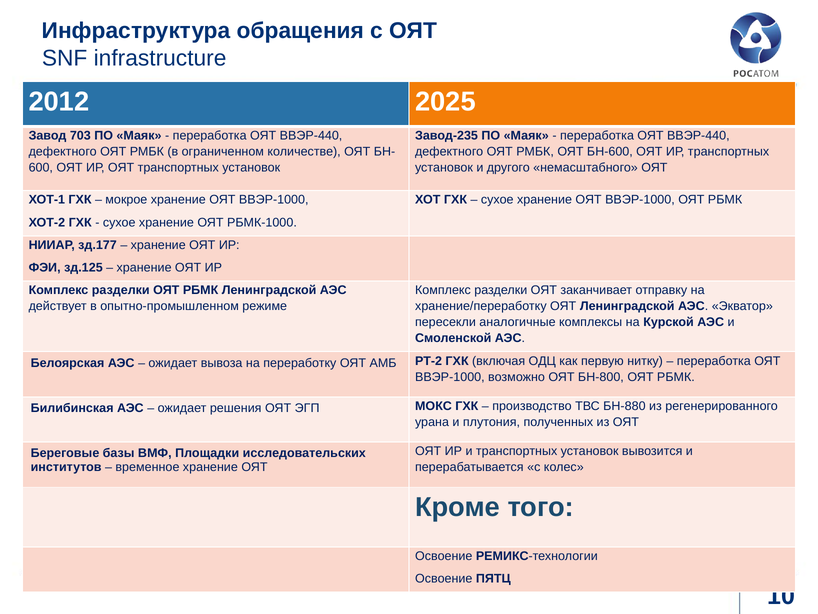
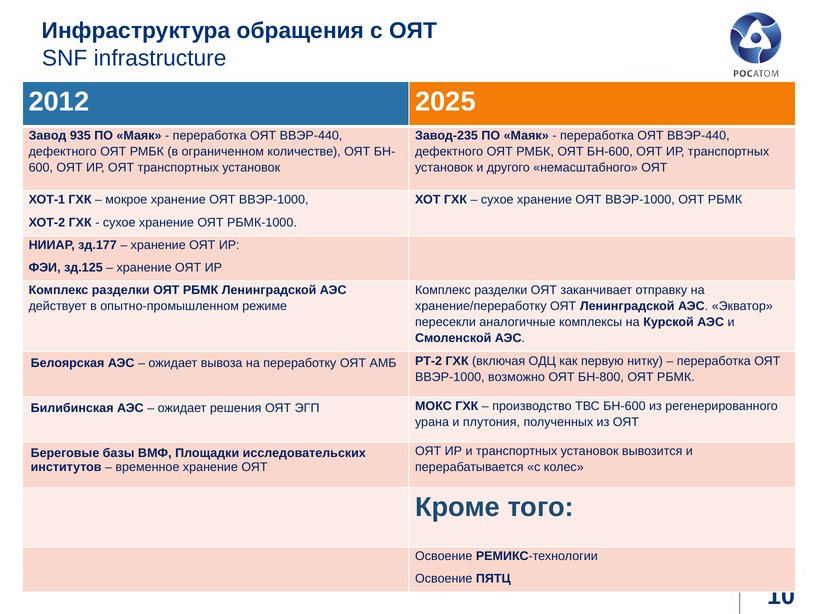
703: 703 -> 935
ТВС БН-880: БН-880 -> БН-600
